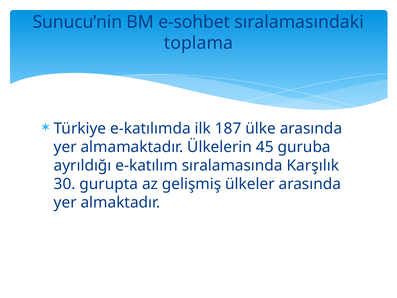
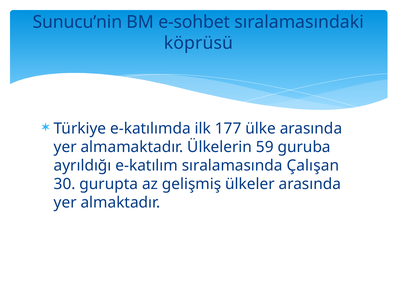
toplama: toplama -> köprüsü
187: 187 -> 177
45: 45 -> 59
Karşılık: Karşılık -> Çalışan
